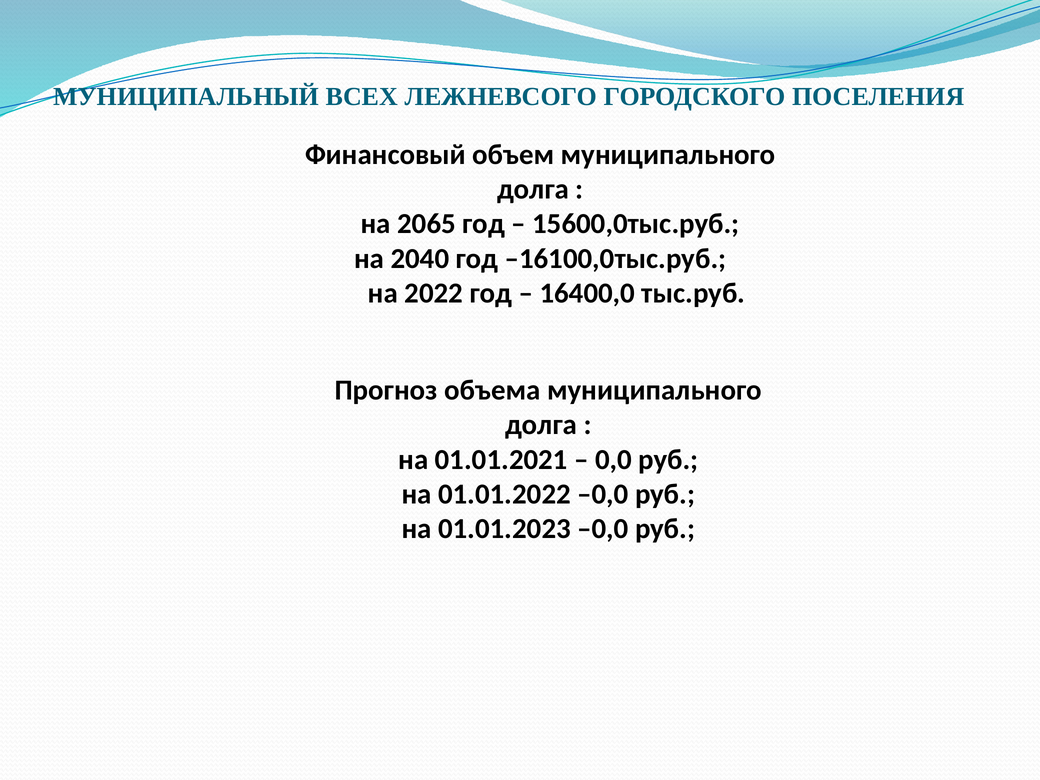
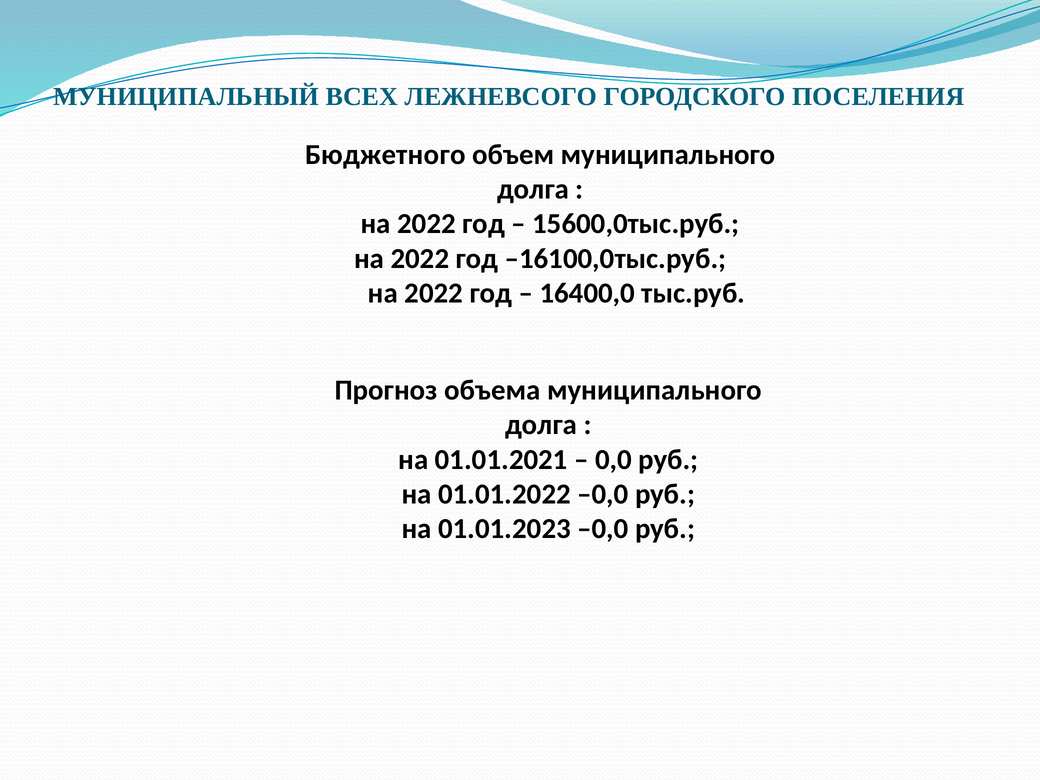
Финансовый: Финансовый -> Бюджетного
2065 at (427, 224): 2065 -> 2022
2040 at (420, 259): 2040 -> 2022
